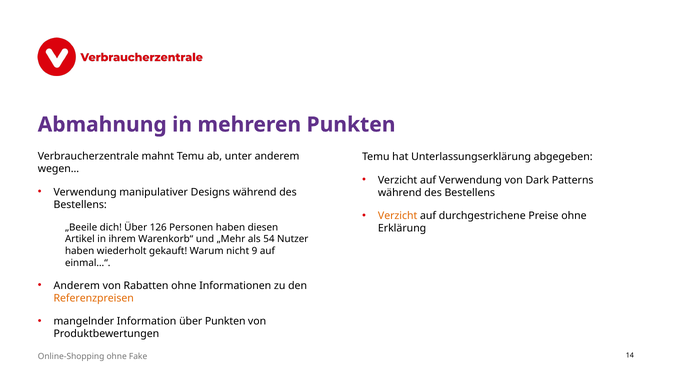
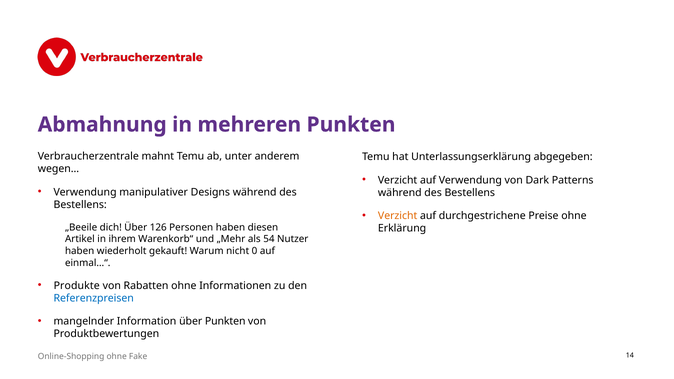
9: 9 -> 0
Anderem at (77, 286): Anderem -> Produkte
Referenzpreisen colour: orange -> blue
